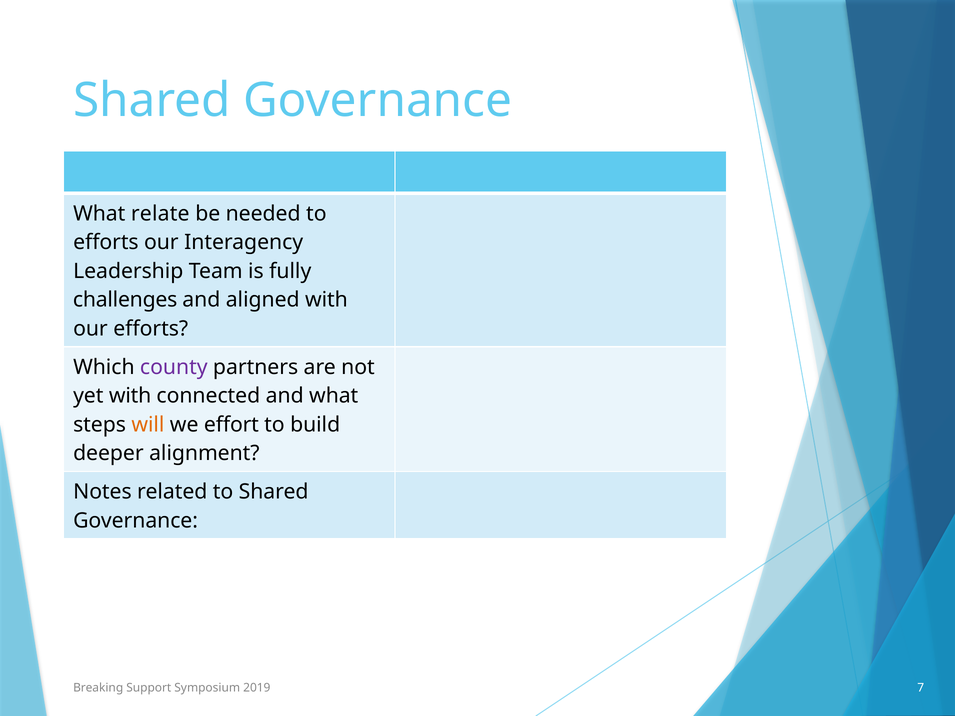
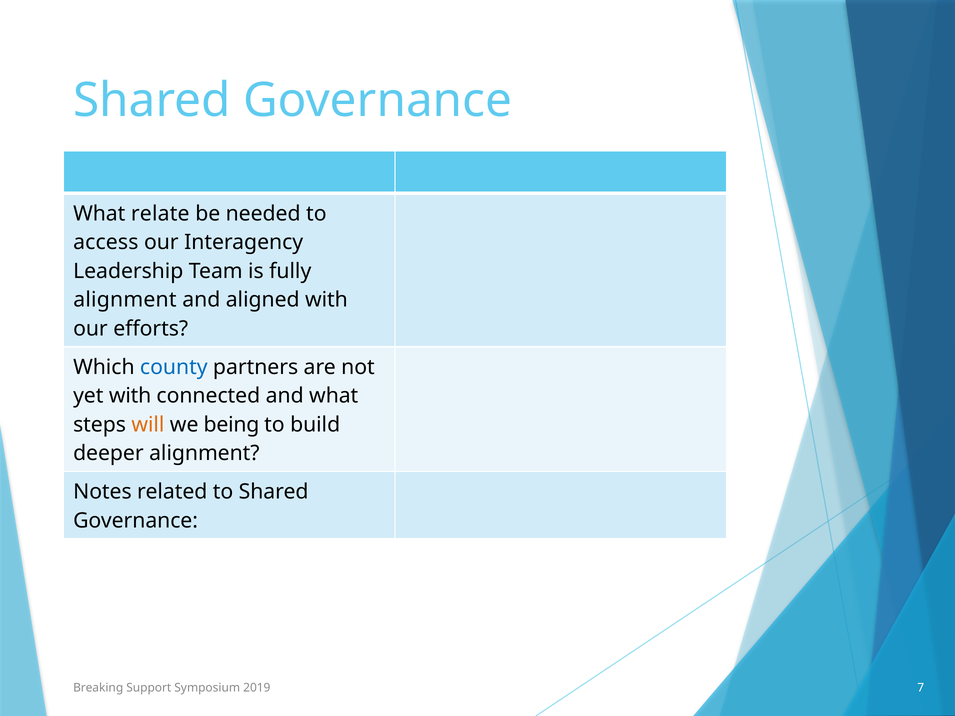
efforts at (106, 242): efforts -> access
challenges at (125, 300): challenges -> alignment
county colour: purple -> blue
effort: effort -> being
